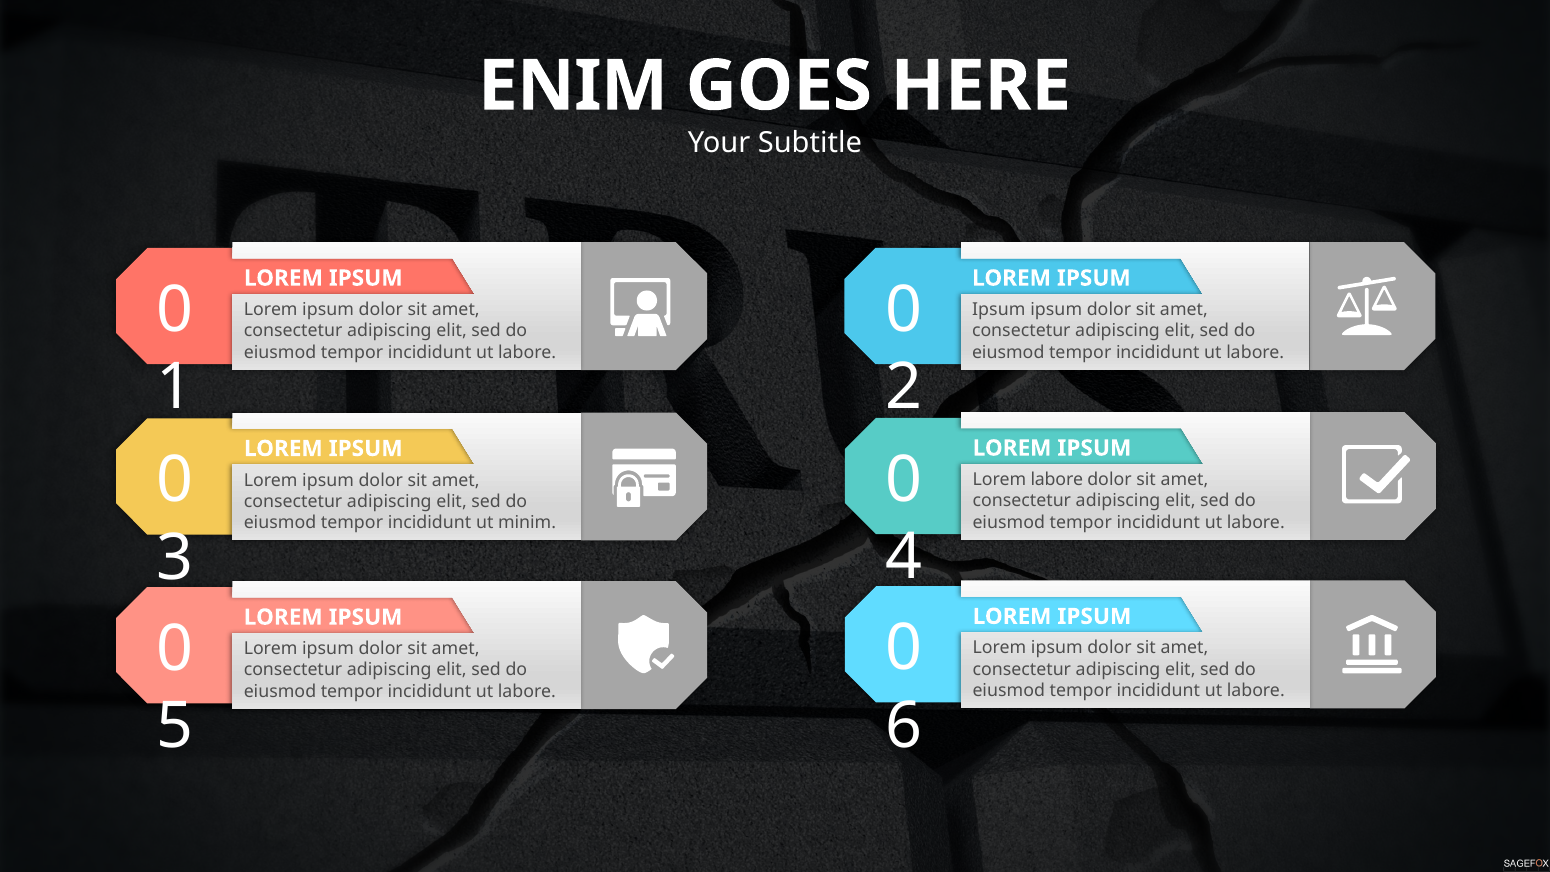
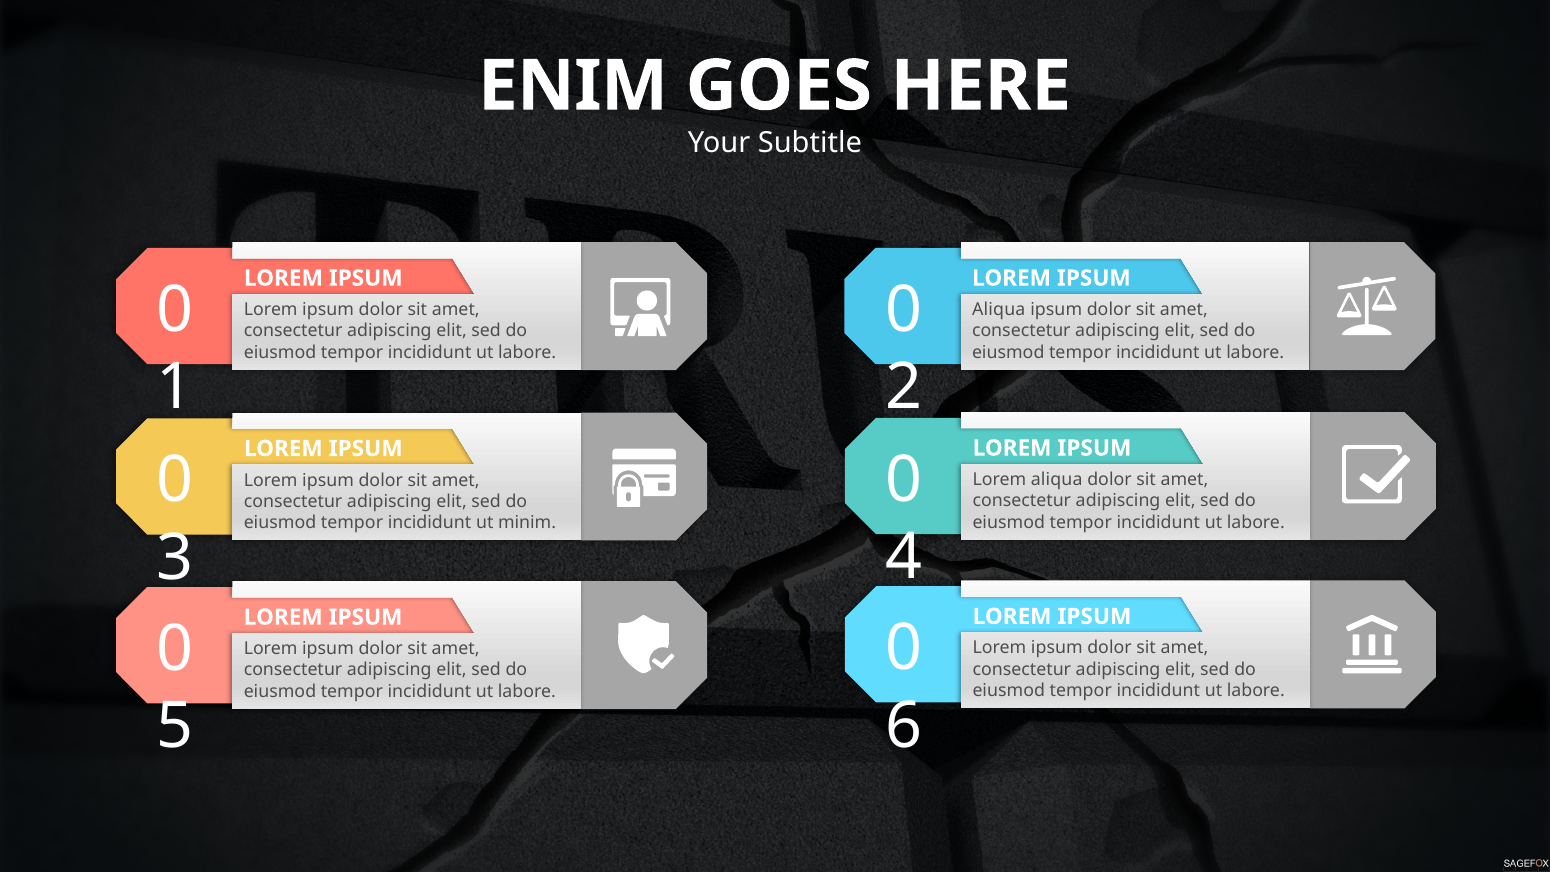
Ipsum at (999, 310): Ipsum -> Aliqua
Lorem labore: labore -> aliqua
